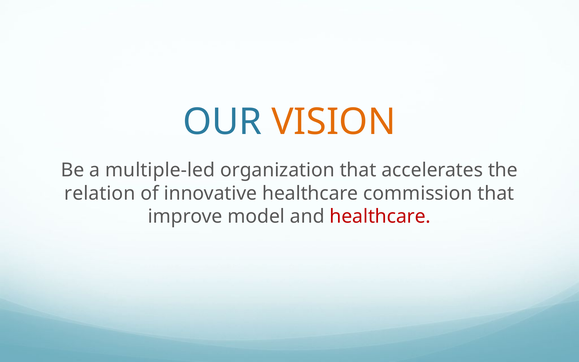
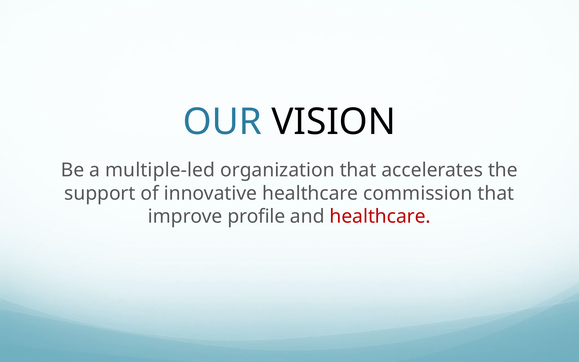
VISION colour: orange -> black
relation: relation -> support
model: model -> profile
